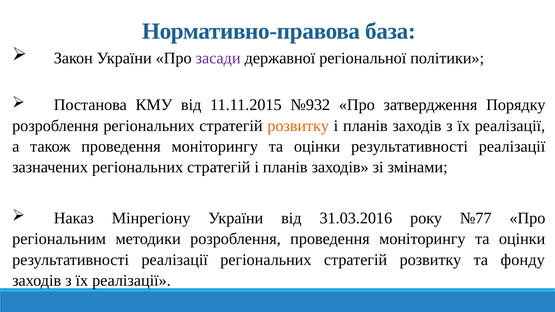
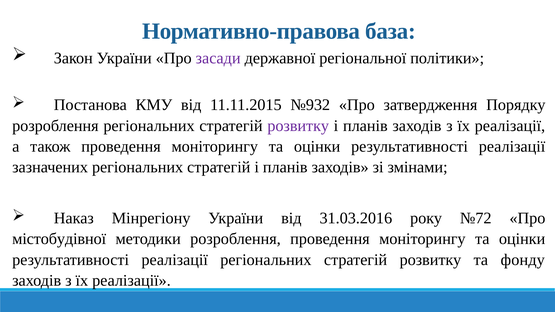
розвитку at (298, 126) colour: orange -> purple
№77: №77 -> №72
регіональним: регіональним -> містобудівної
